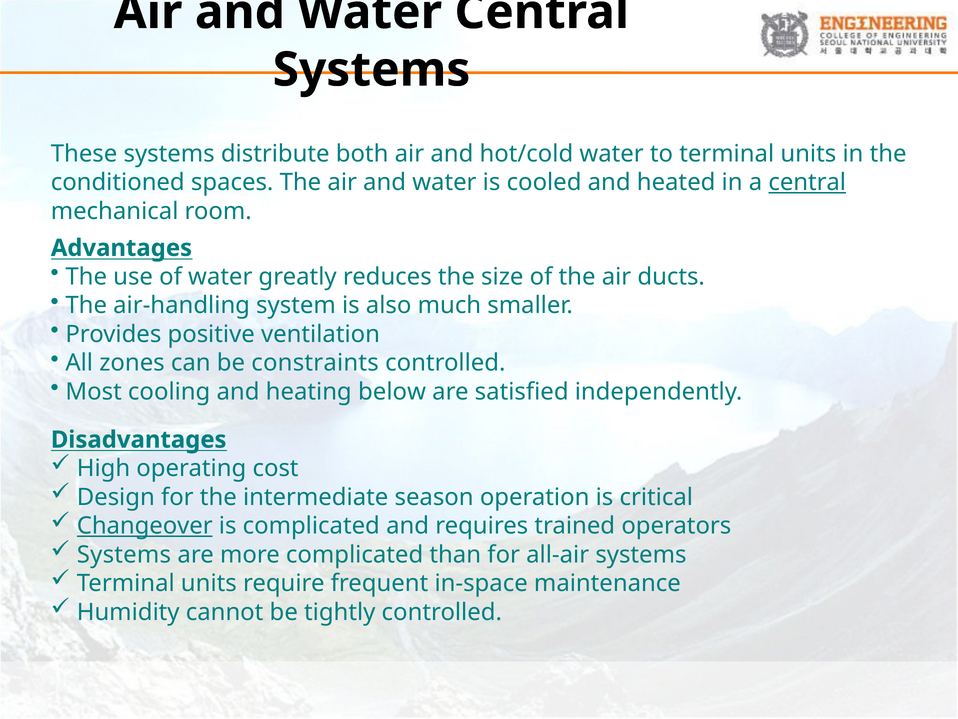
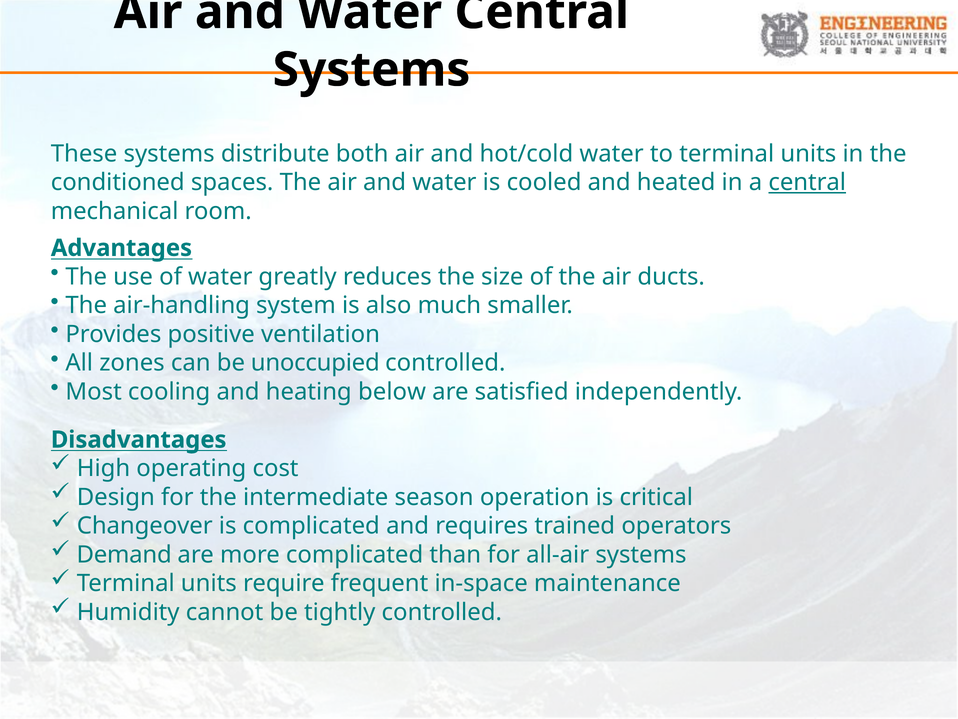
constraints: constraints -> unoccupied
Changeover underline: present -> none
Systems at (124, 554): Systems -> Demand
